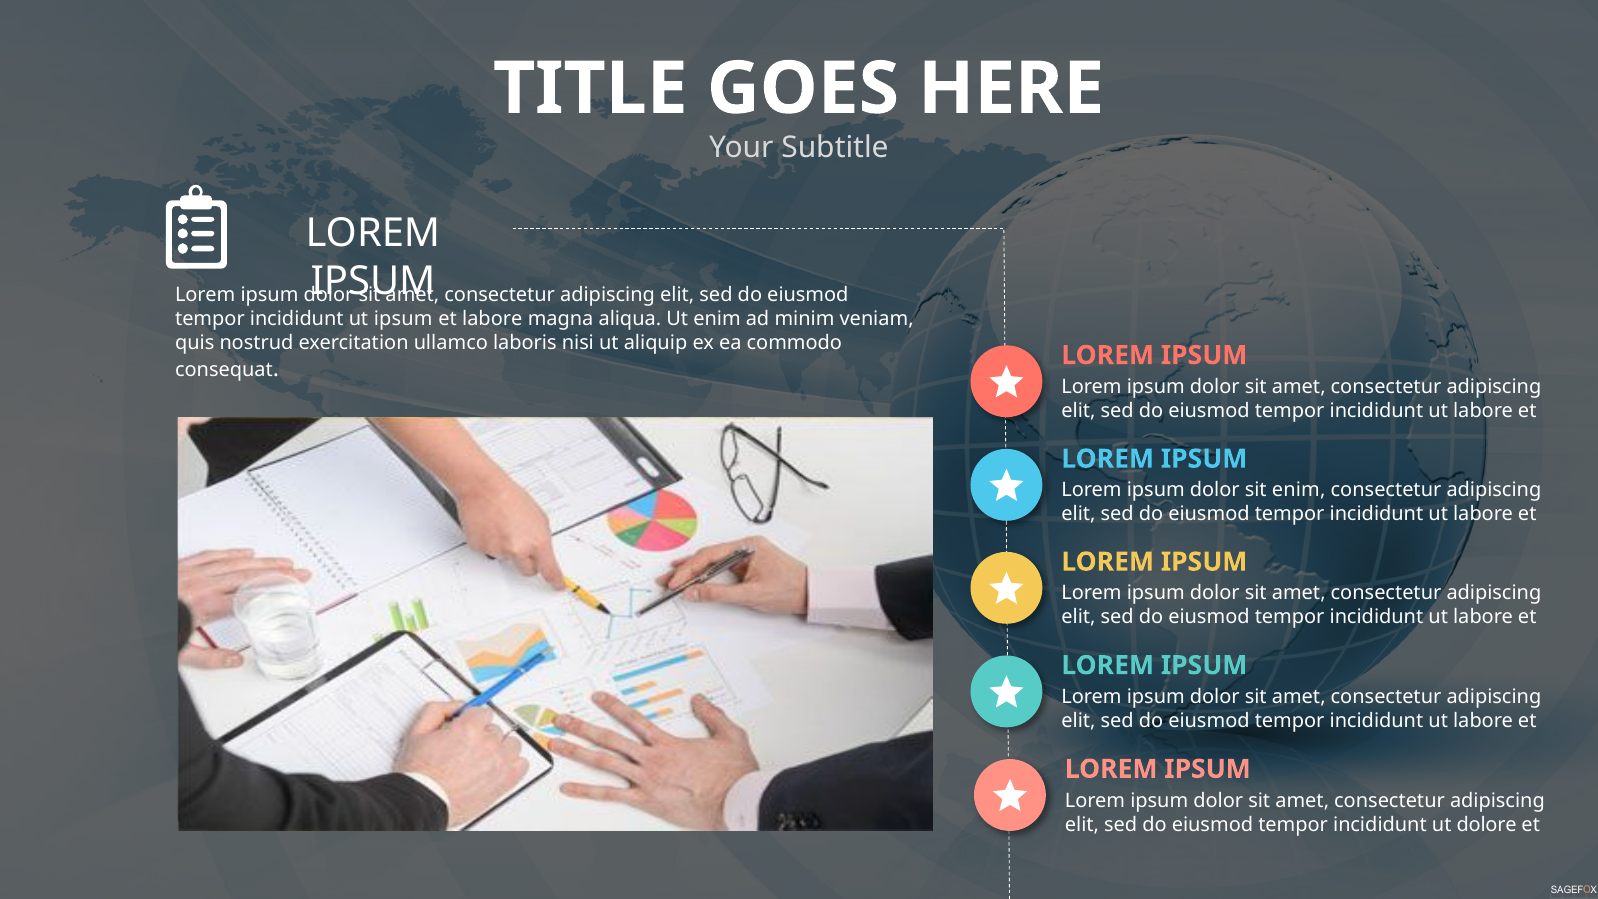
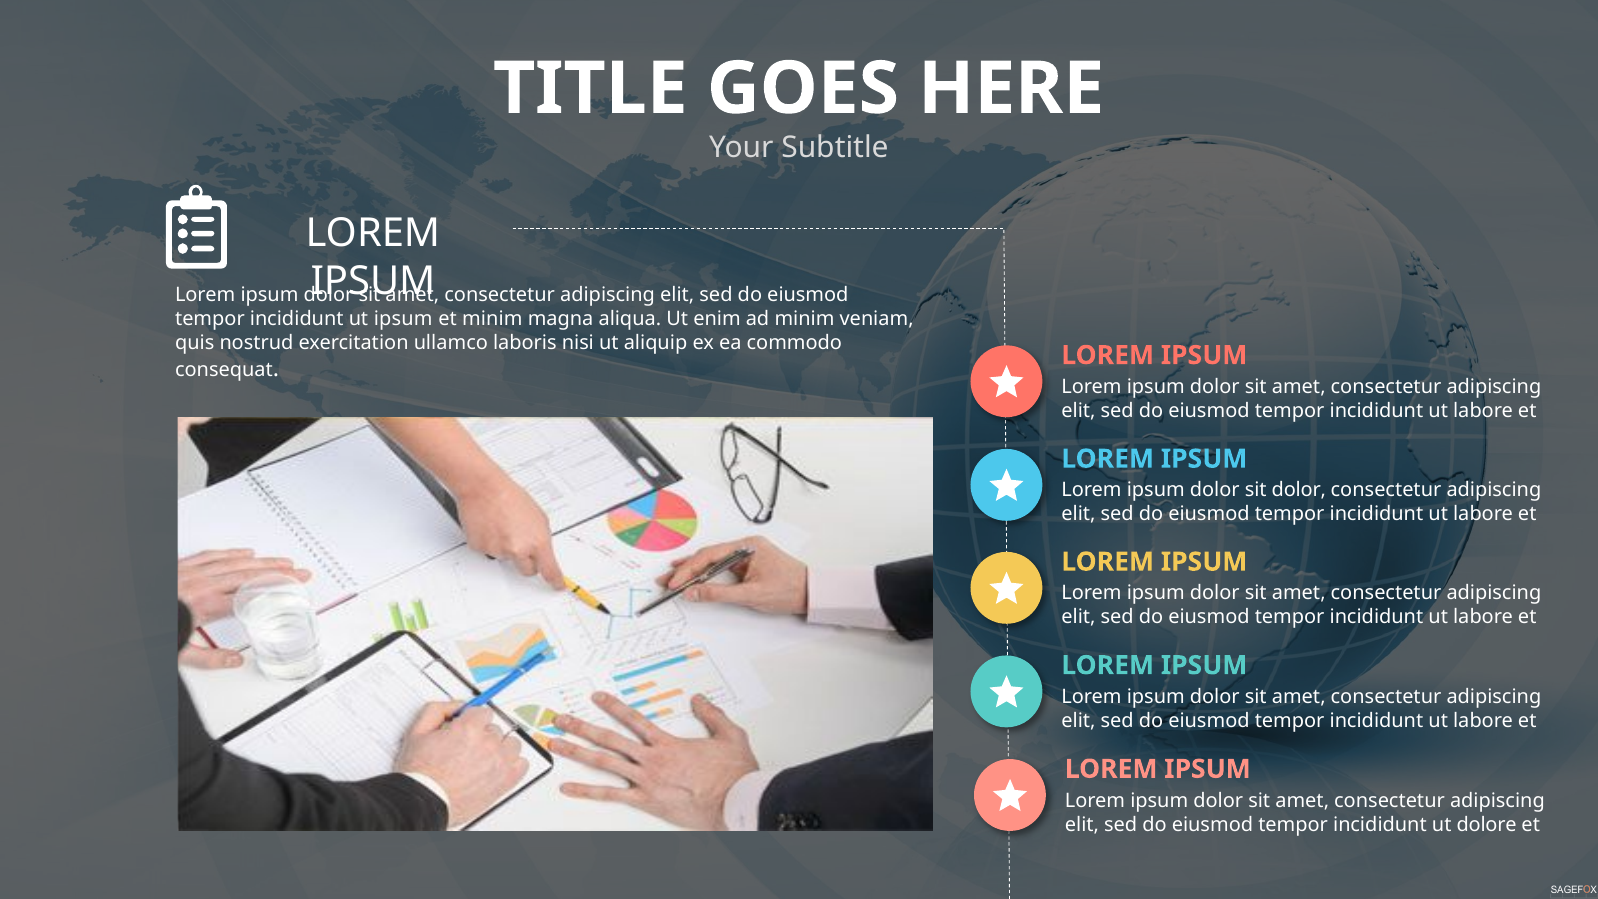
et labore: labore -> minim
sit enim: enim -> dolor
